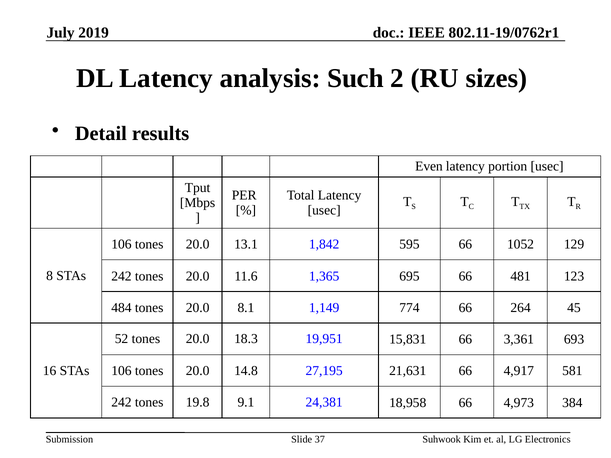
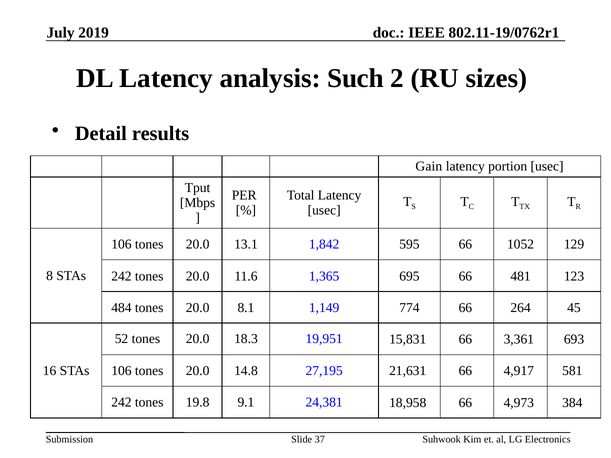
Even: Even -> Gain
